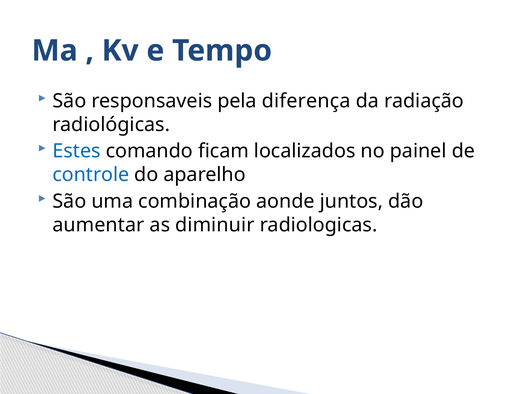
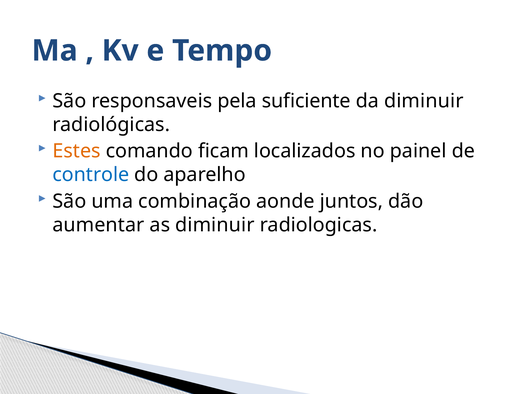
diferença: diferença -> suficiente
da radiação: radiação -> diminuir
Estes colour: blue -> orange
